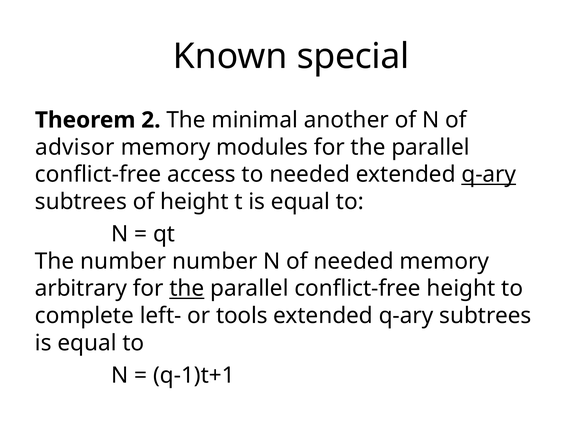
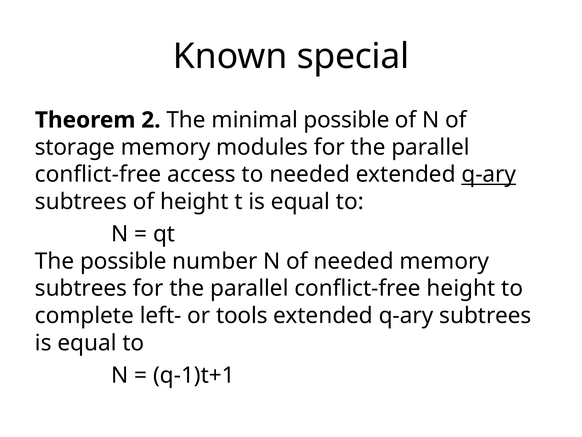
minimal another: another -> possible
advisor: advisor -> storage
The number: number -> possible
arbitrary at (81, 288): arbitrary -> subtrees
the at (187, 288) underline: present -> none
